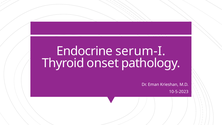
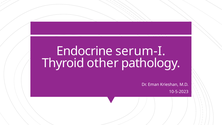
onset: onset -> other
